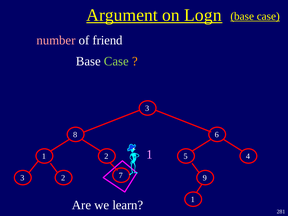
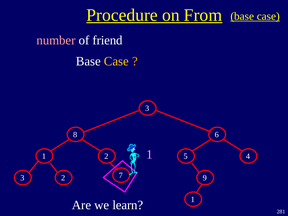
Argument: Argument -> Procedure
Logn: Logn -> From
Case at (116, 61) colour: light green -> yellow
